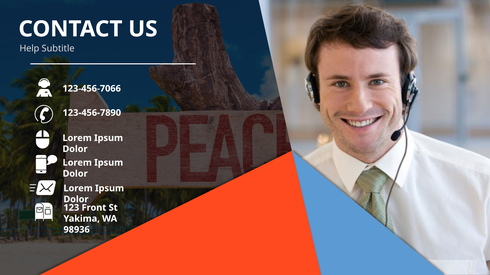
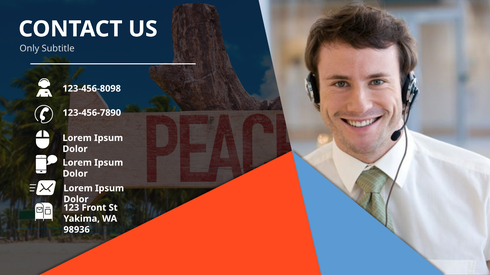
Help: Help -> Only
123-456-7066: 123-456-7066 -> 123-456-8098
